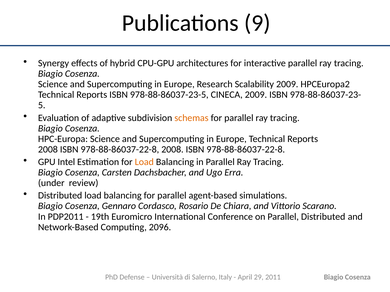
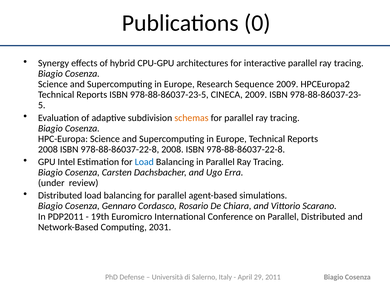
9: 9 -> 0
Scalability: Scalability -> Sequence
Load at (144, 162) colour: orange -> blue
2096: 2096 -> 2031
